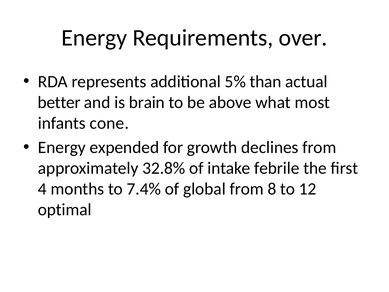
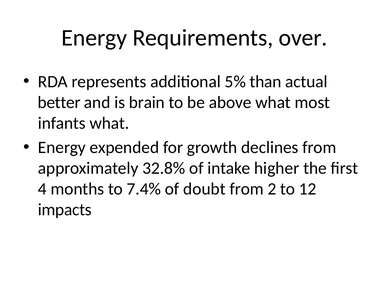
infants cone: cone -> what
febrile: febrile -> higher
global: global -> doubt
8: 8 -> 2
optimal: optimal -> impacts
